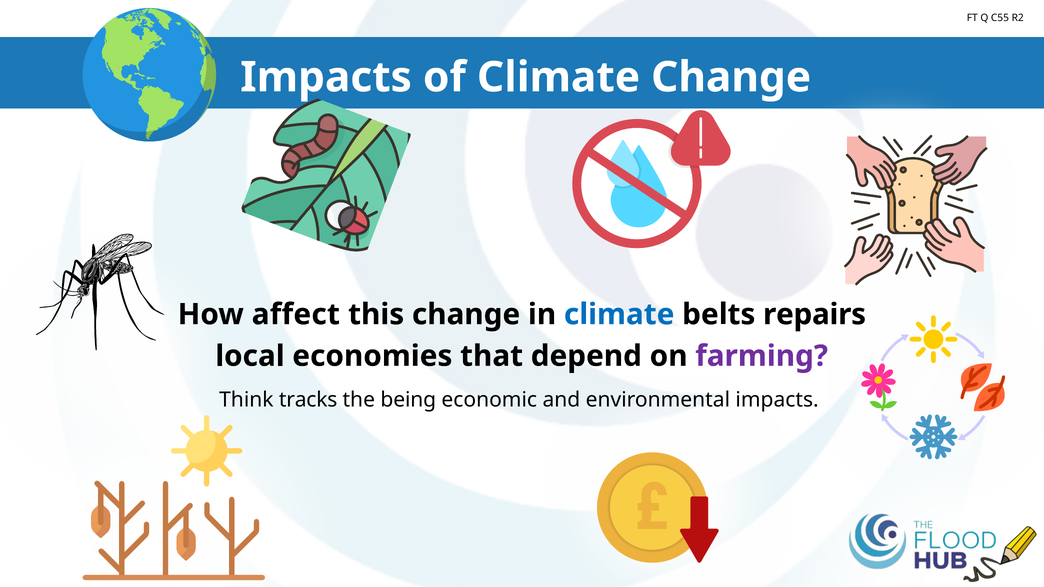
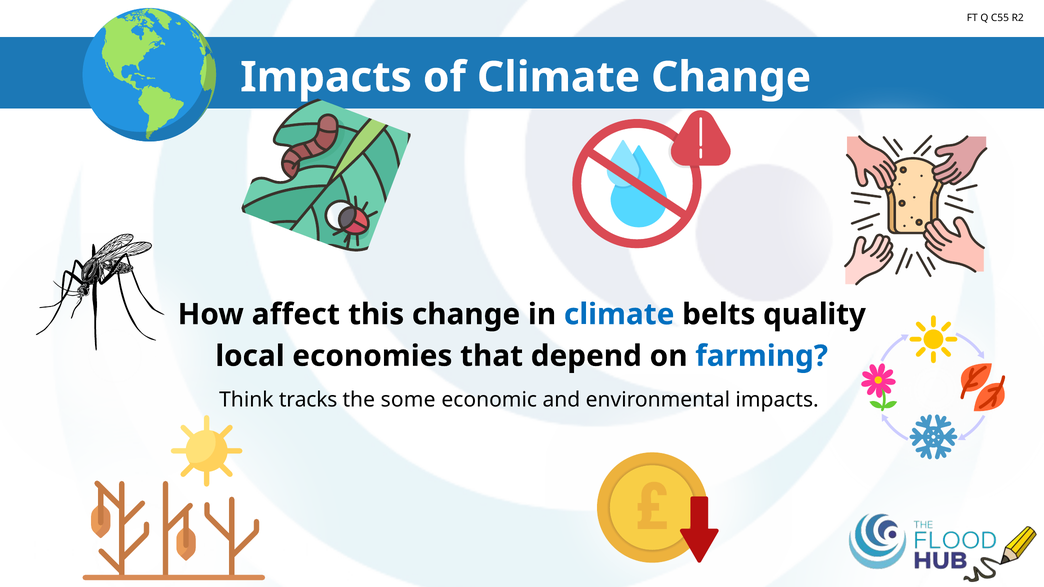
repairs: repairs -> quality
farming colour: purple -> blue
being: being -> some
